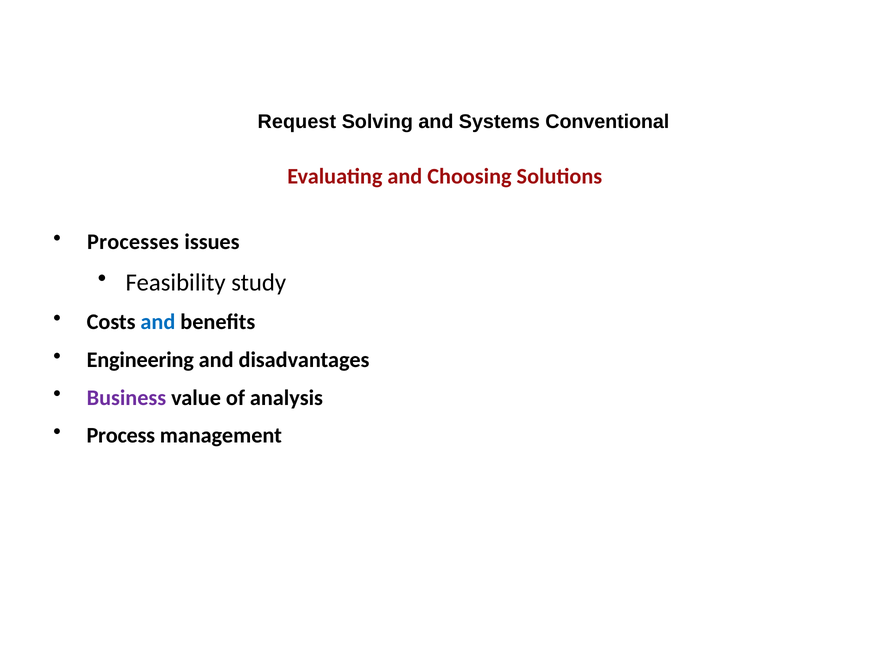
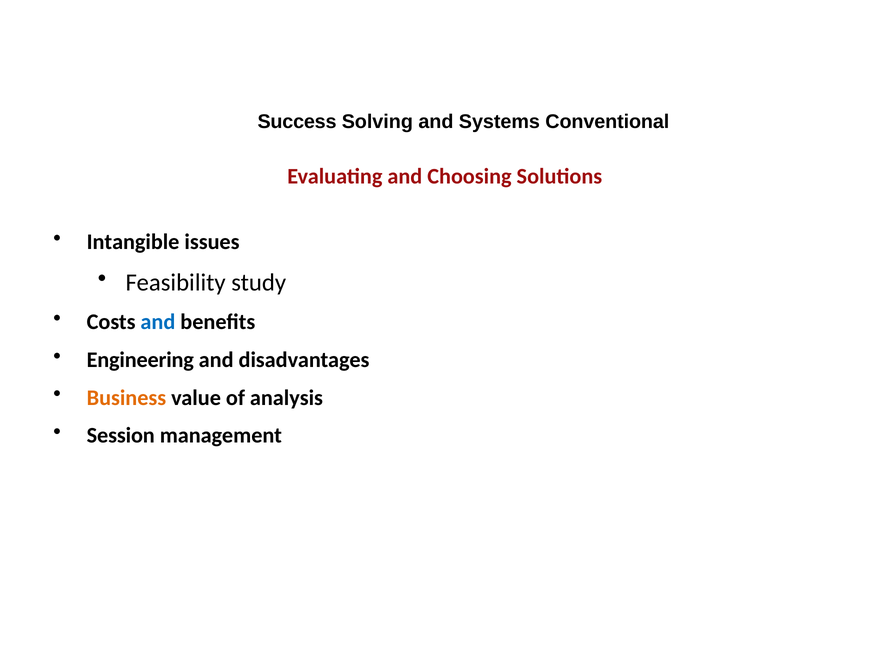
Request: Request -> Success
Processes: Processes -> Intangible
Business colour: purple -> orange
Process: Process -> Session
